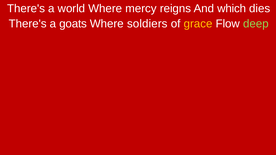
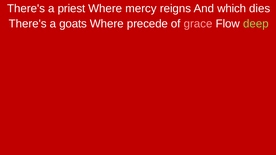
world: world -> priest
soldiers: soldiers -> precede
grace colour: yellow -> pink
